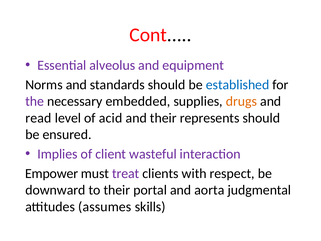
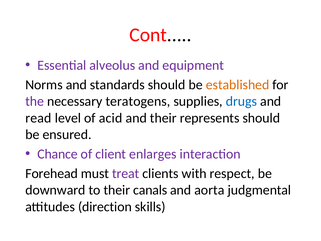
established colour: blue -> orange
embedded: embedded -> teratogens
drugs colour: orange -> blue
Implies: Implies -> Chance
wasteful: wasteful -> enlarges
Empower: Empower -> Forehead
portal: portal -> canals
assumes: assumes -> direction
